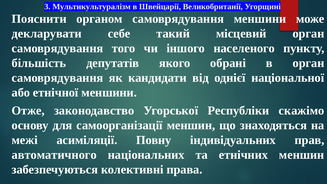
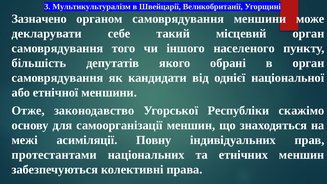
Пояснити: Пояснити -> Зазначено
автоматичного: автоматичного -> протестантами
